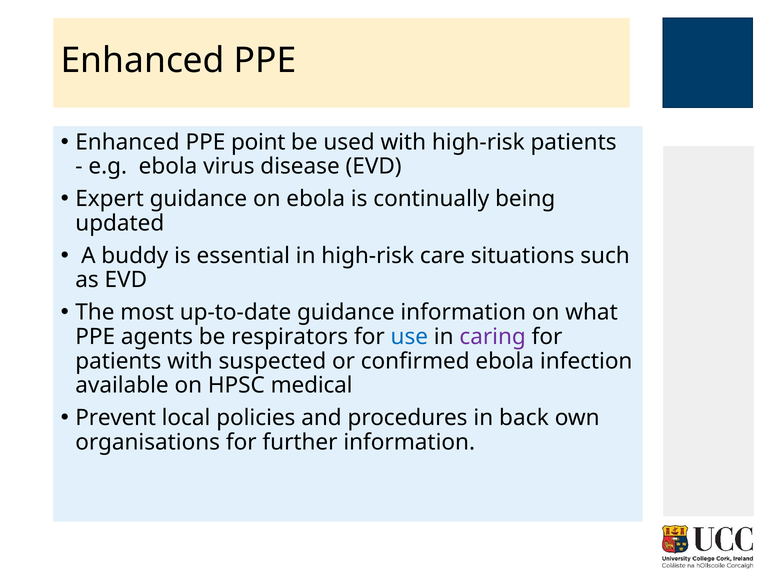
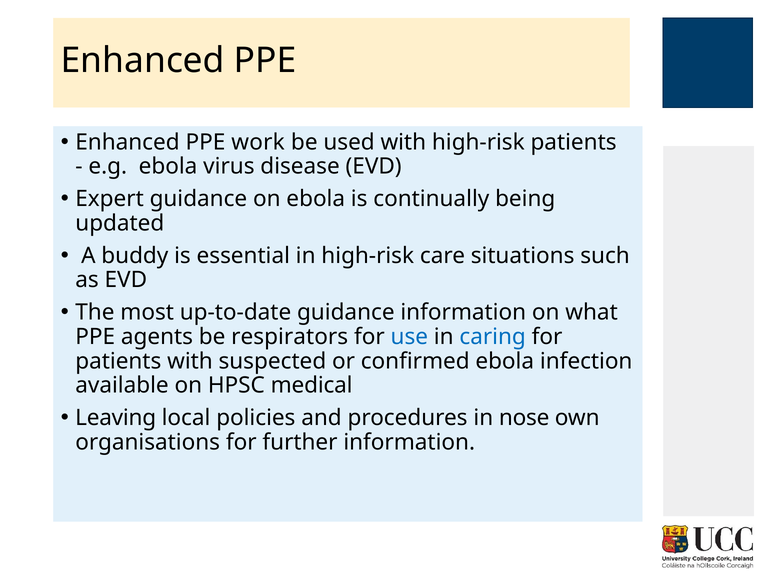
point: point -> work
caring colour: purple -> blue
Prevent: Prevent -> Leaving
back: back -> nose
